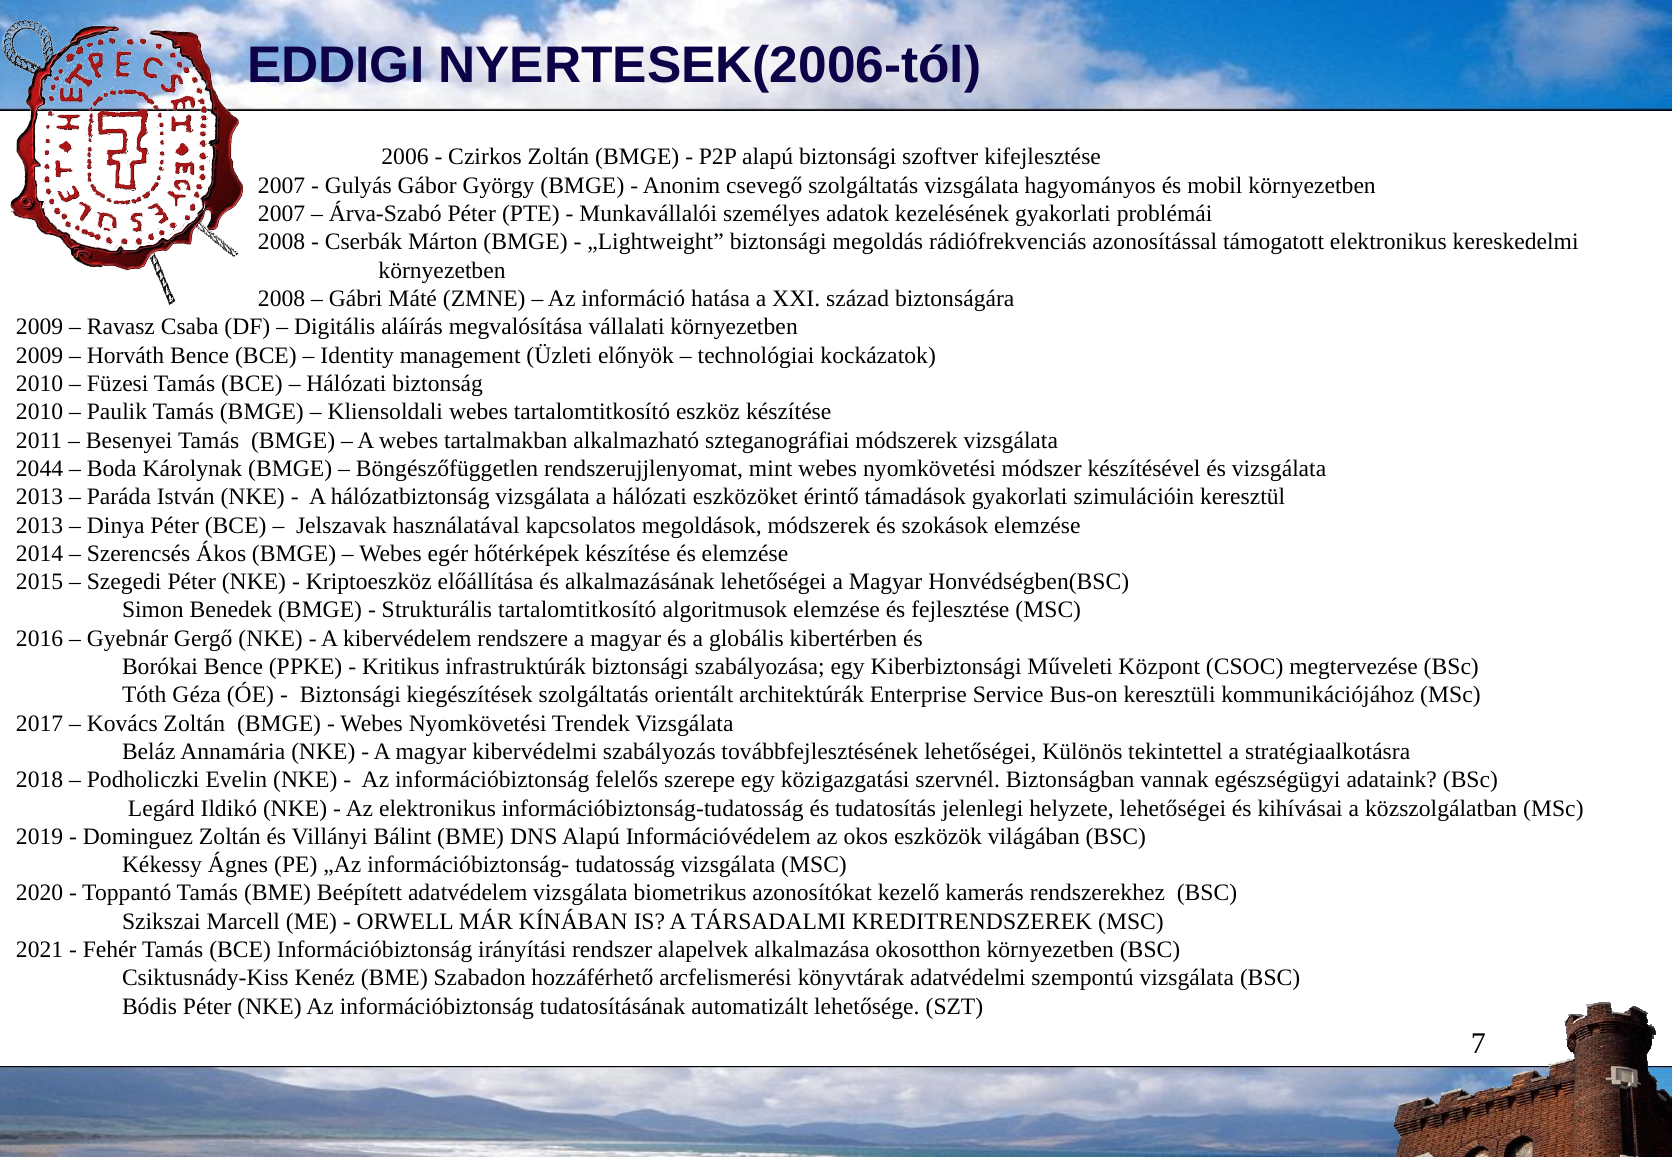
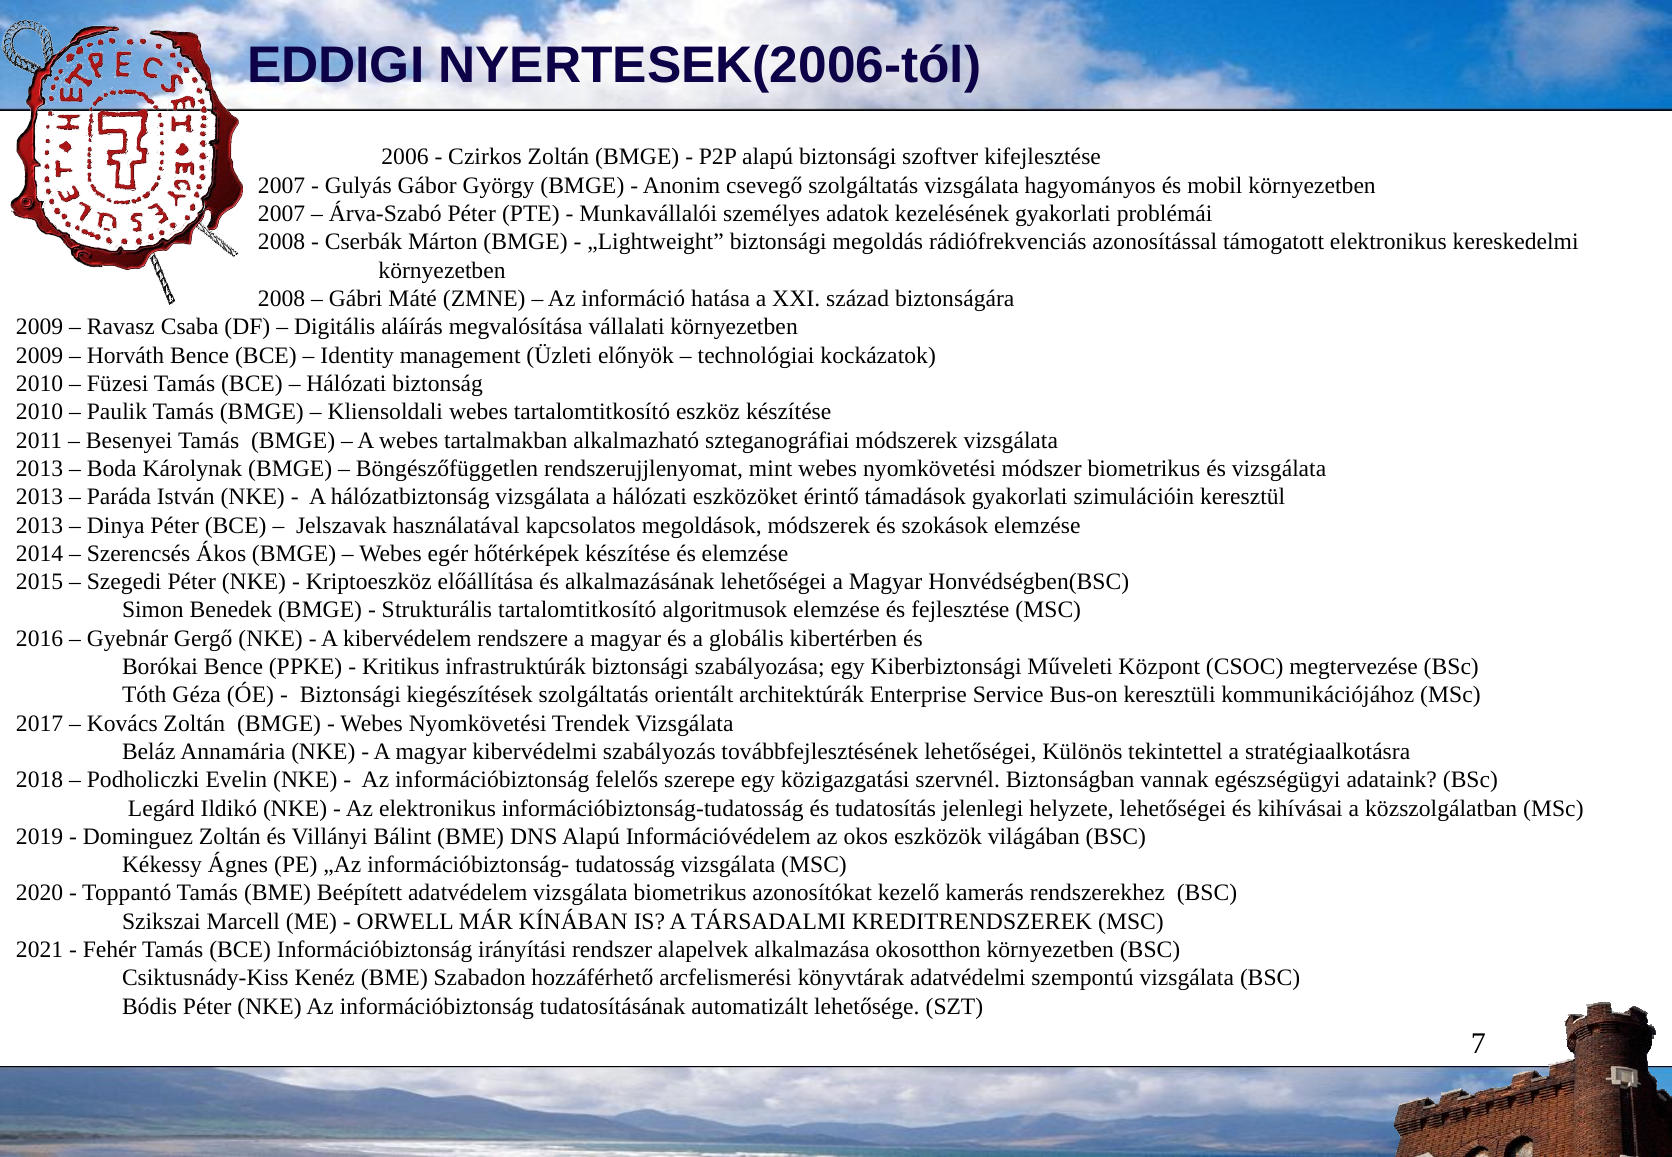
2044 at (40, 469): 2044 -> 2013
módszer készítésével: készítésével -> biometrikus
